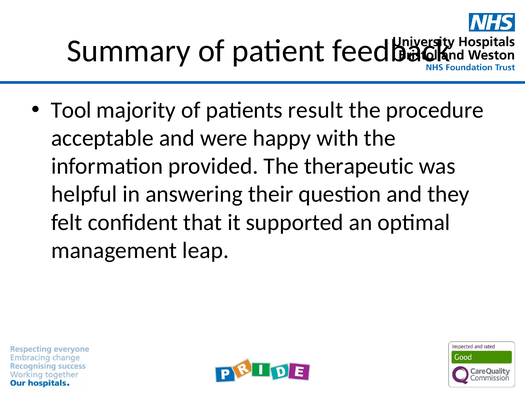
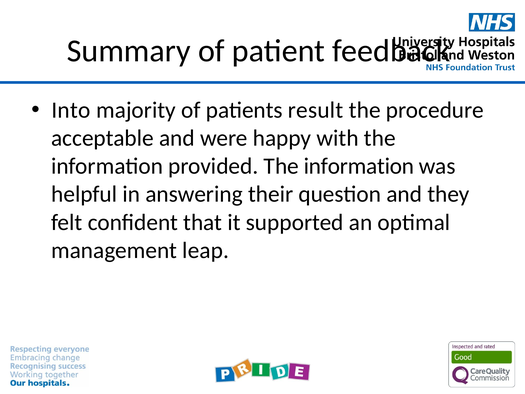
Tool: Tool -> Into
provided The therapeutic: therapeutic -> information
